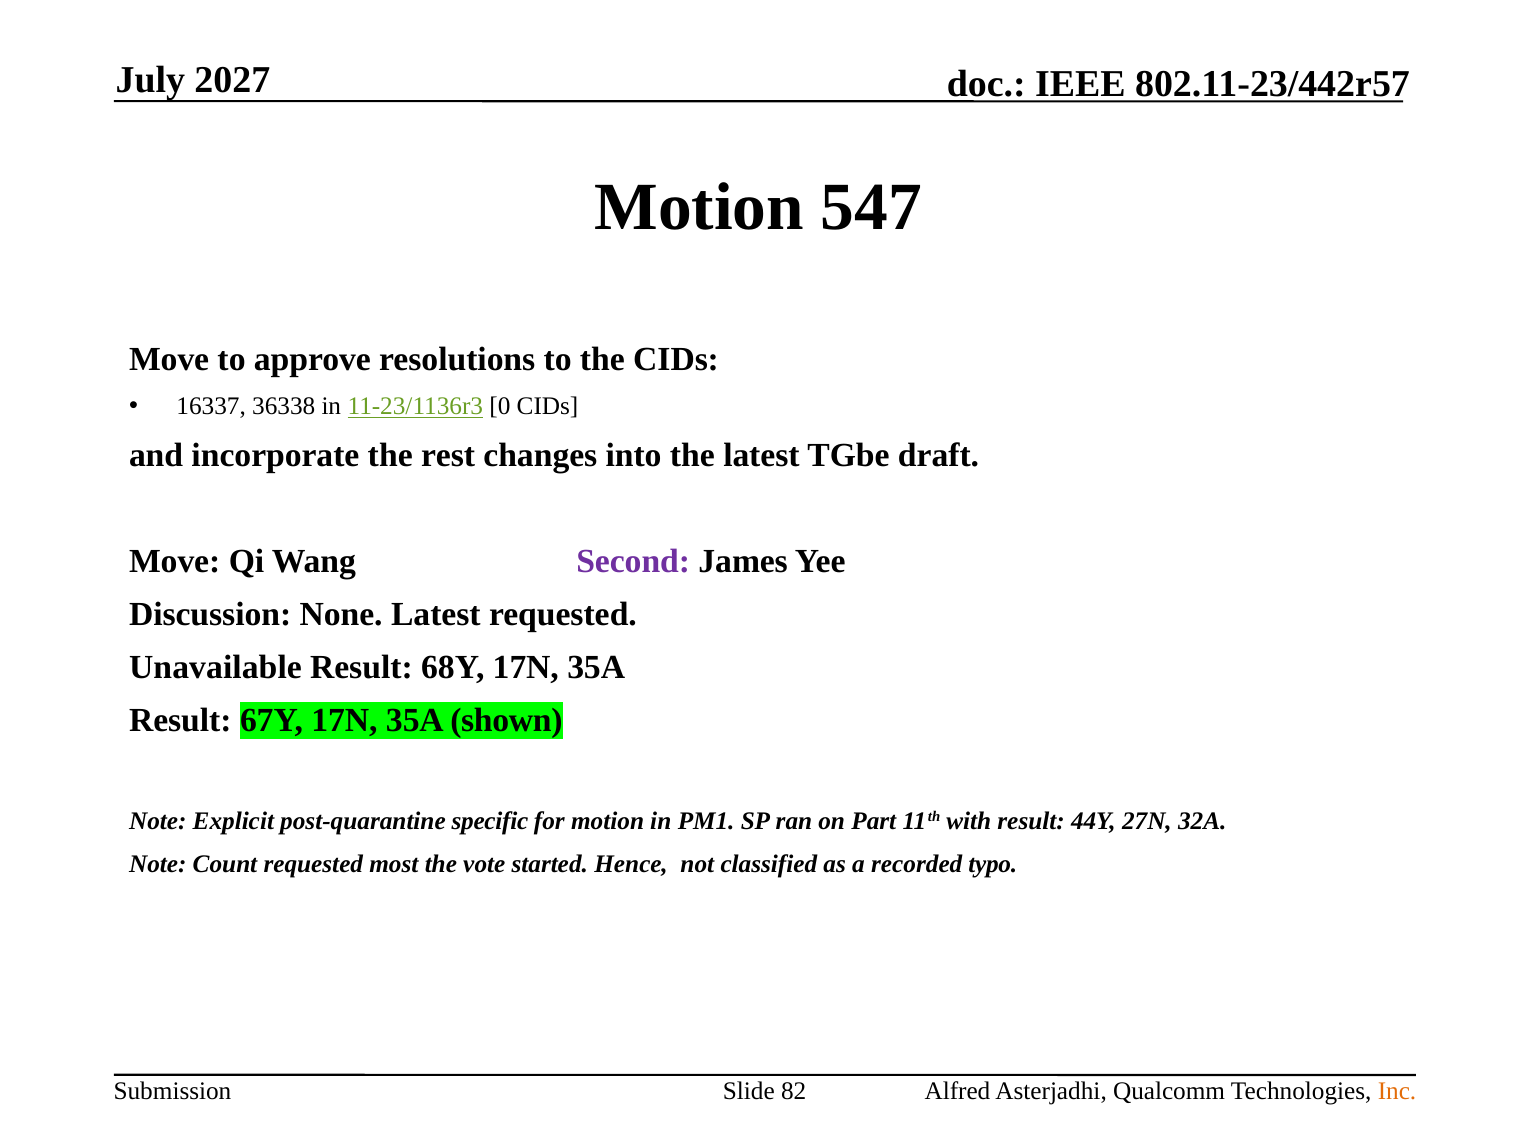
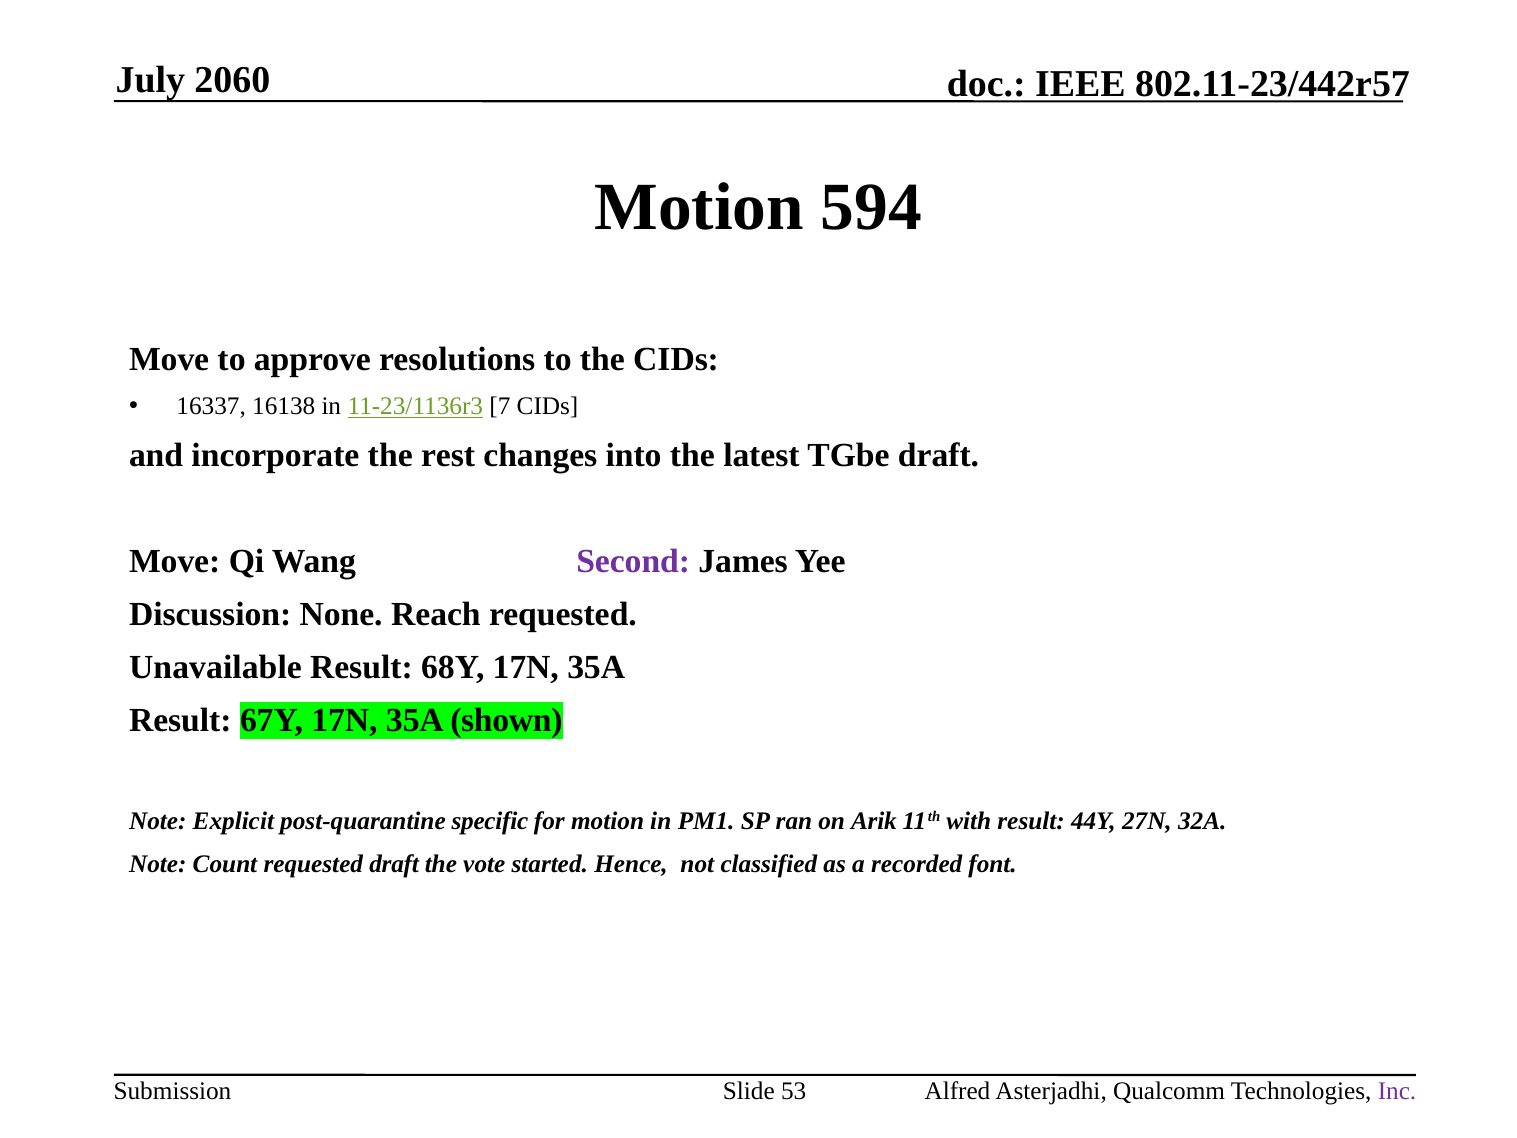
2027: 2027 -> 2060
547: 547 -> 594
36338: 36338 -> 16138
0: 0 -> 7
None Latest: Latest -> Reach
Part: Part -> Arik
requested most: most -> draft
typo: typo -> font
82: 82 -> 53
Inc colour: orange -> purple
